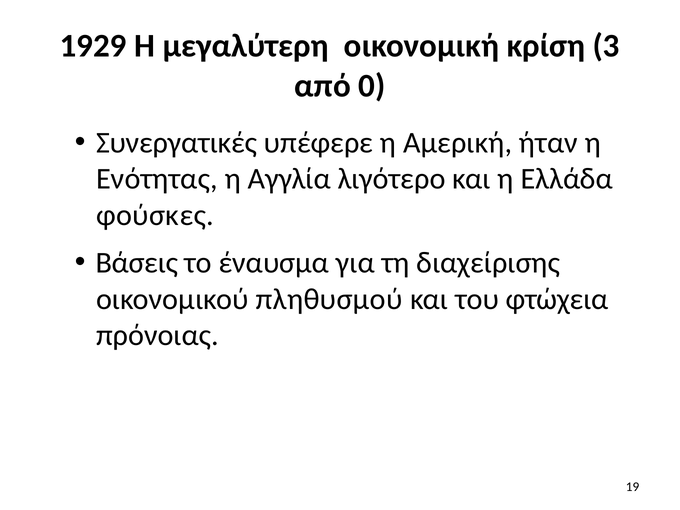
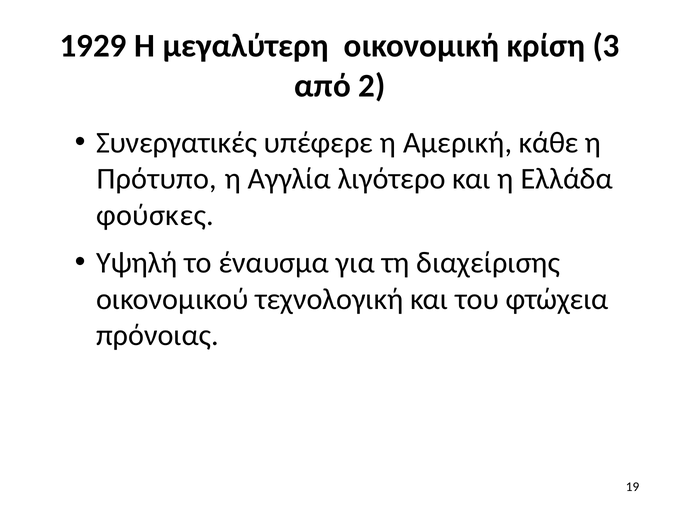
0: 0 -> 2
ήταν: ήταν -> κάθε
Ενότητας: Ενότητας -> Πρότυπο
Βάσεις: Βάσεις -> Υψηλή
πληθυσμού: πληθυσμού -> τεχνολογική
